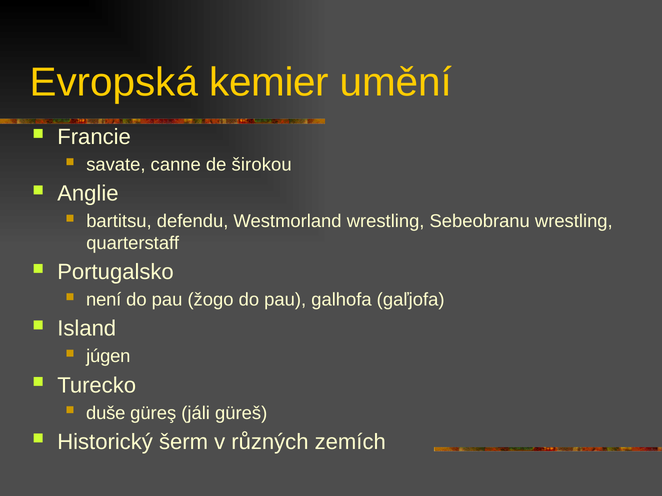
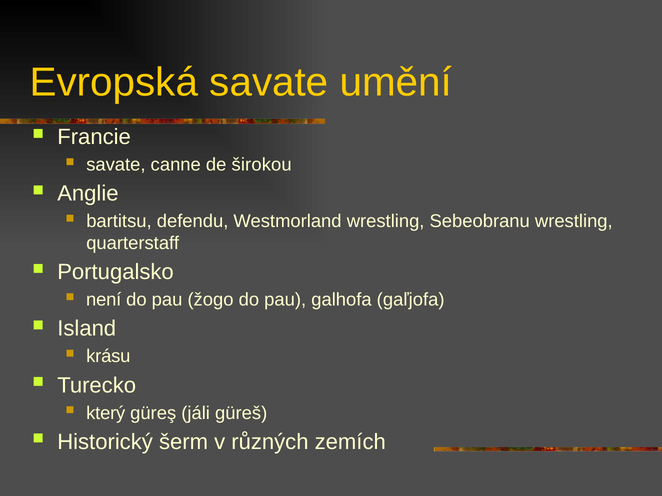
Evropská kemier: kemier -> savate
júgen: júgen -> krásu
duše: duše -> který
